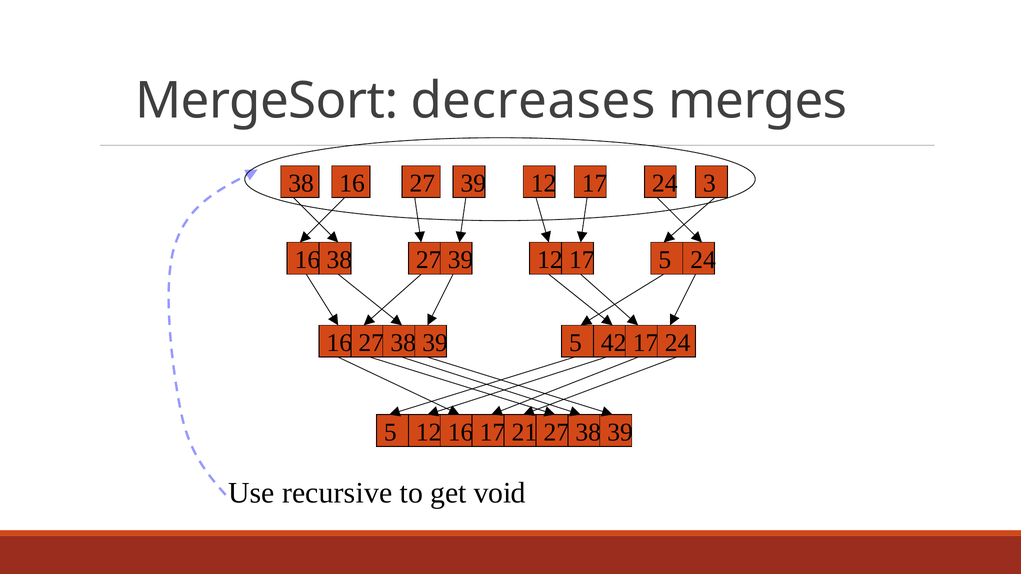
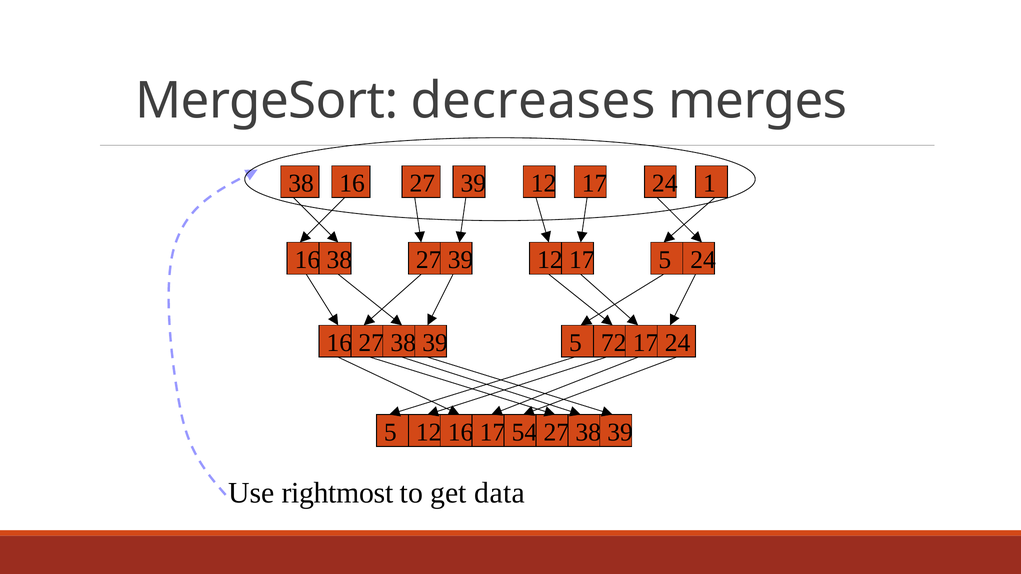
3: 3 -> 1
42: 42 -> 72
21: 21 -> 54
recursive: recursive -> rightmost
void: void -> data
